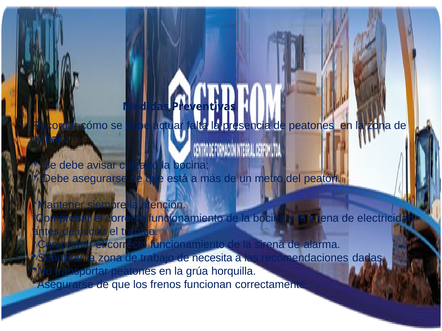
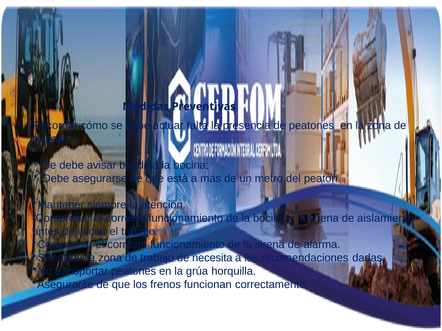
calzado: calzado -> bandeja
electricidad: electricidad -> aislamiento
